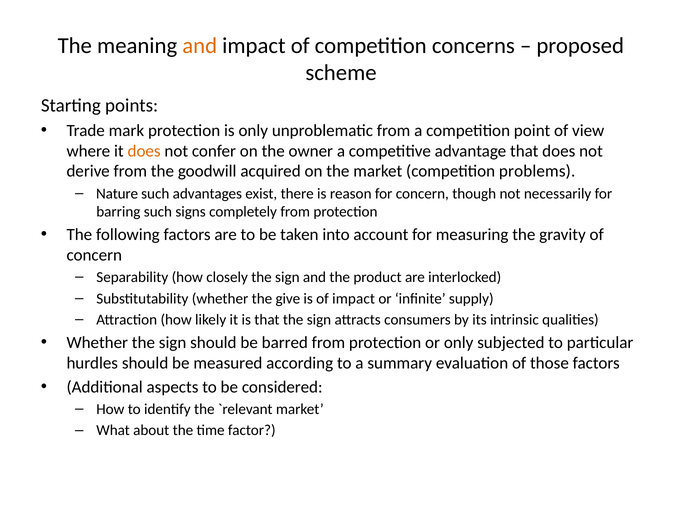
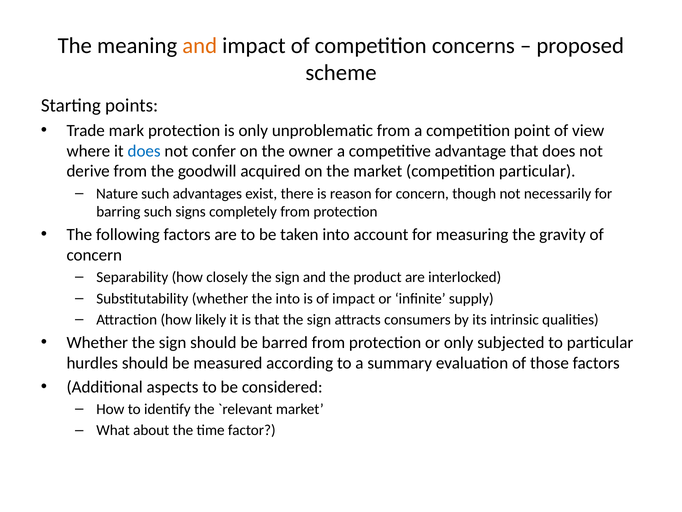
does at (144, 151) colour: orange -> blue
competition problems: problems -> particular
the give: give -> into
